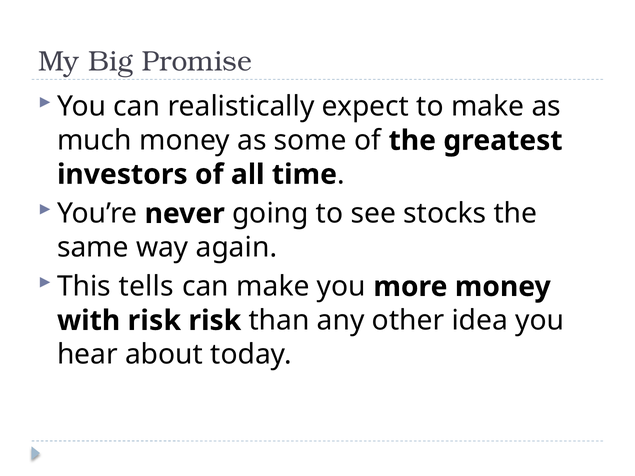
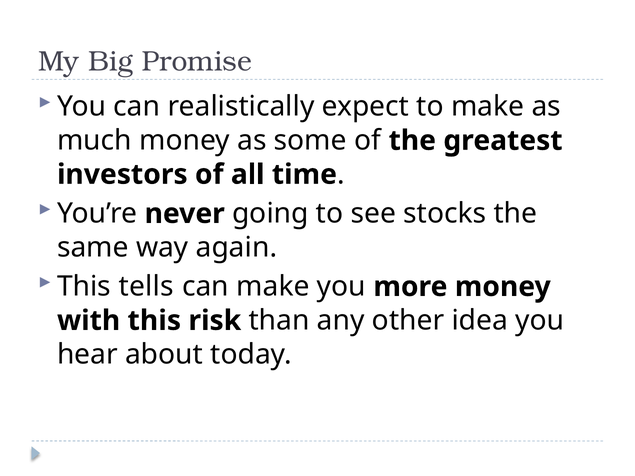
with risk: risk -> this
